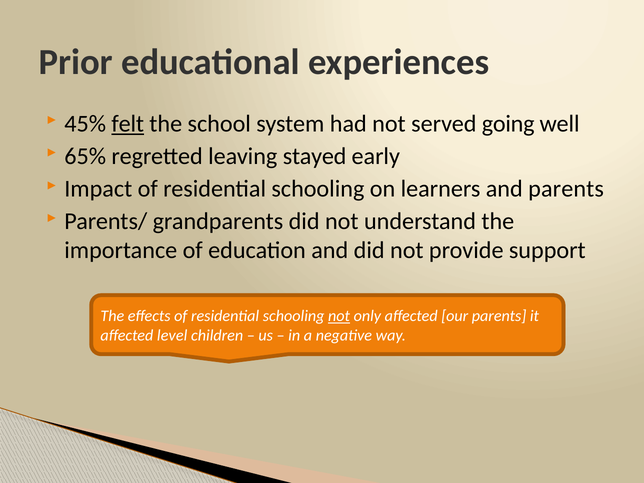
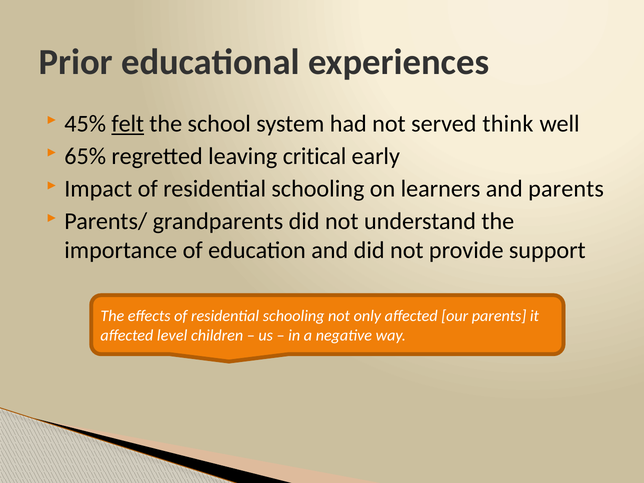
going: going -> think
stayed: stayed -> critical
not at (339, 316) underline: present -> none
